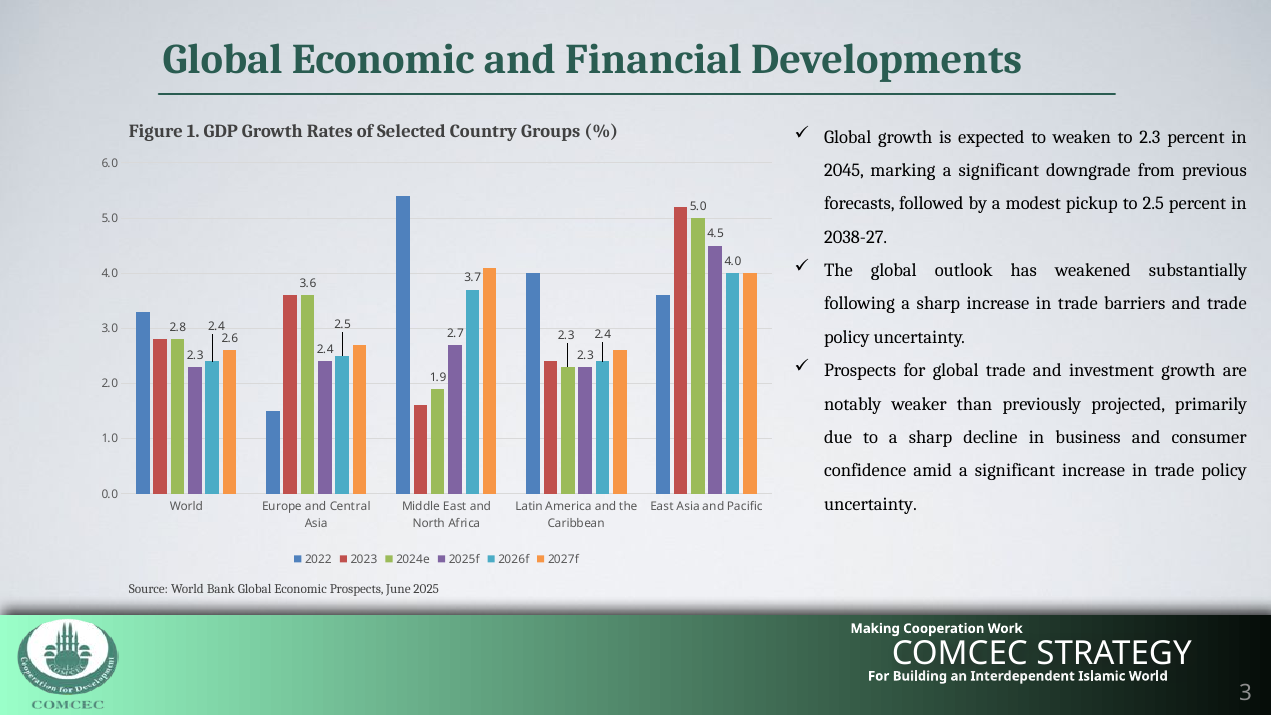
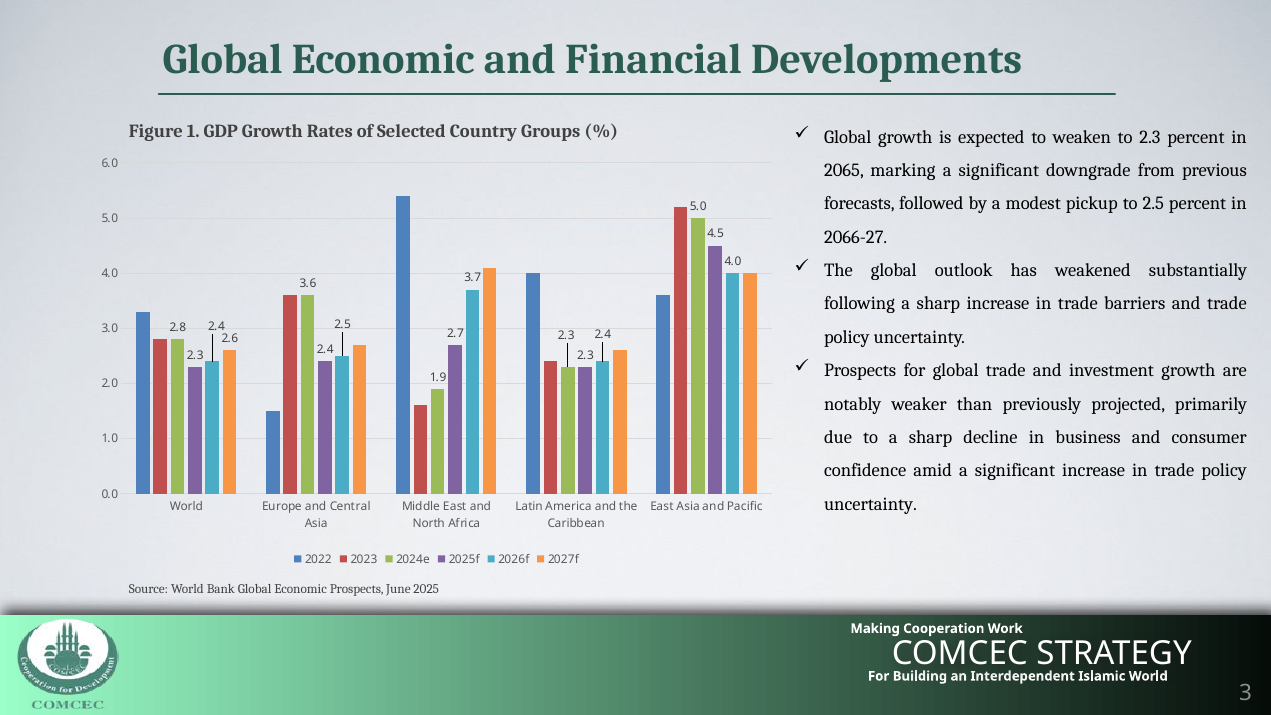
2045: 2045 -> 2065
2038-27: 2038-27 -> 2066-27
